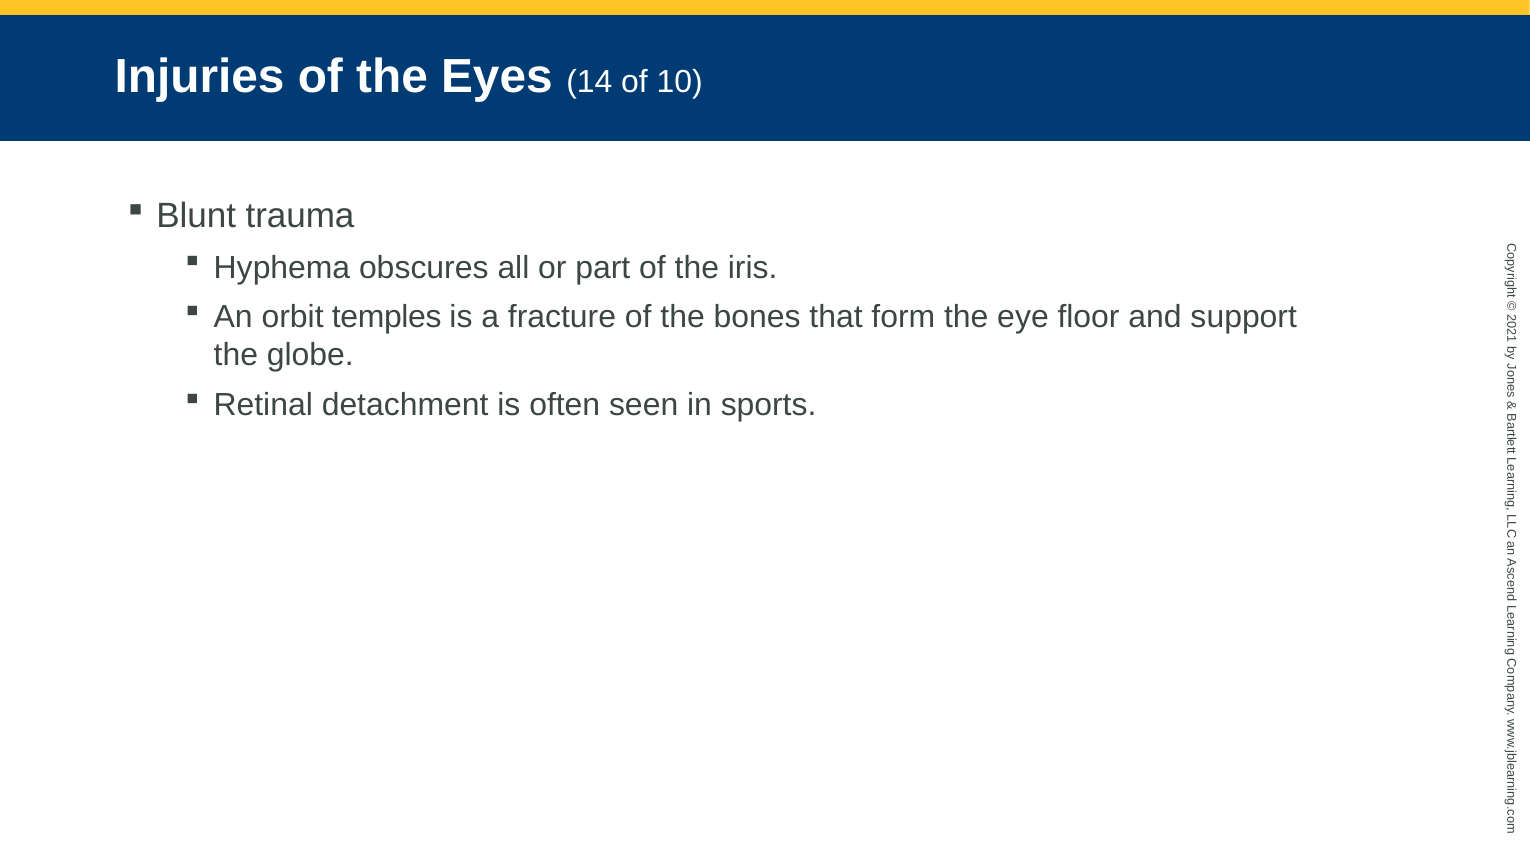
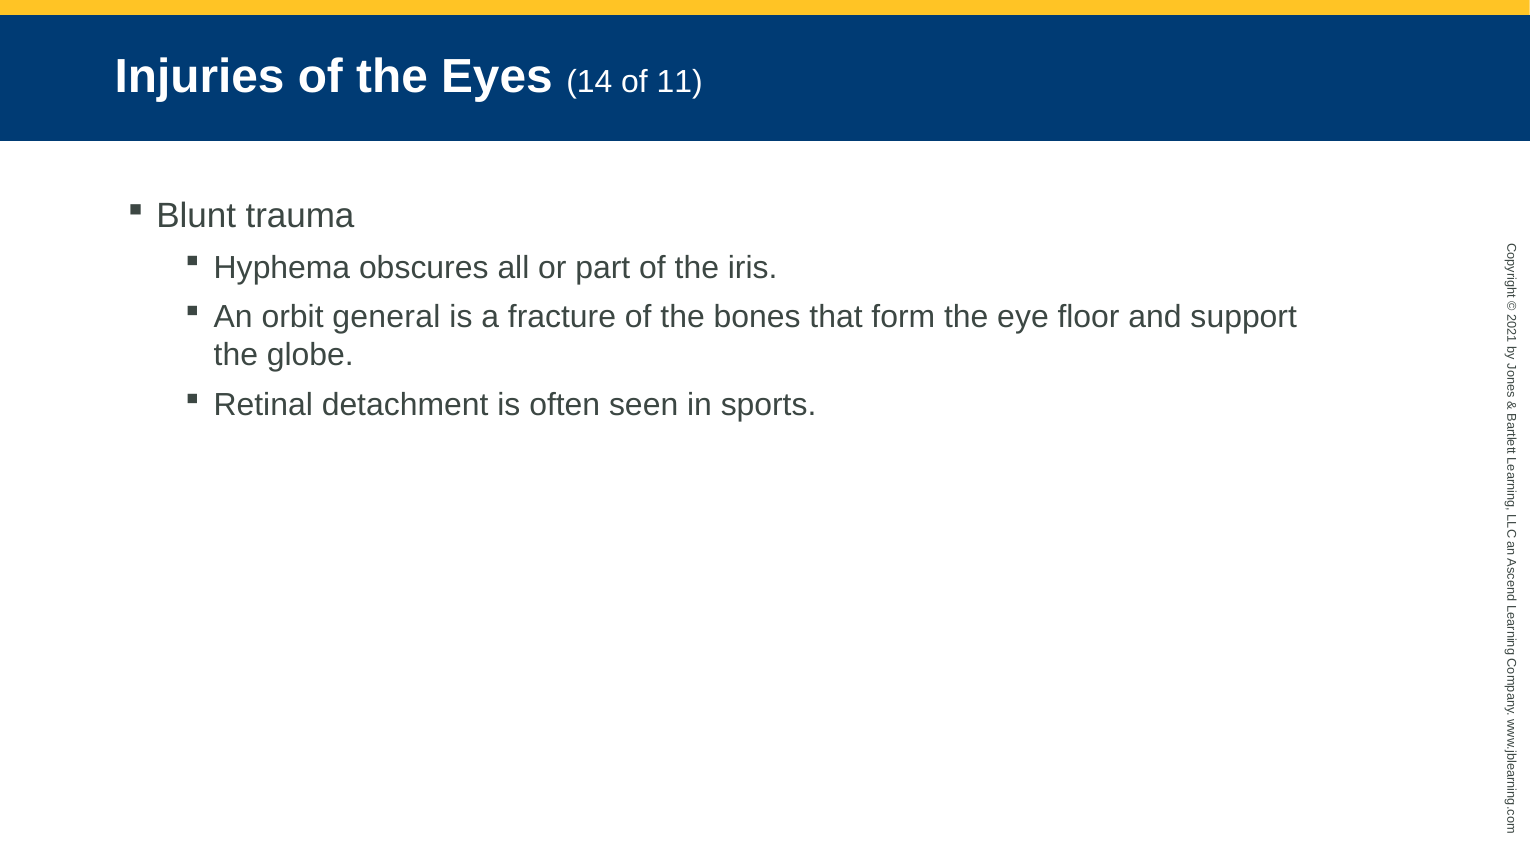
10: 10 -> 11
temples: temples -> general
